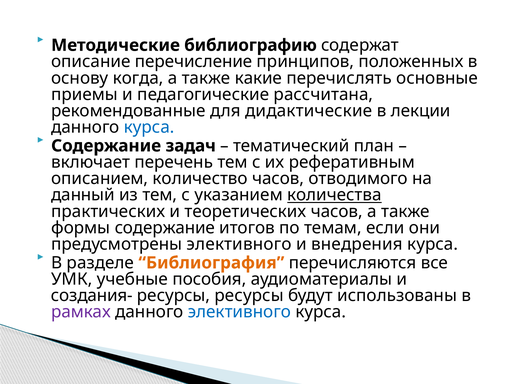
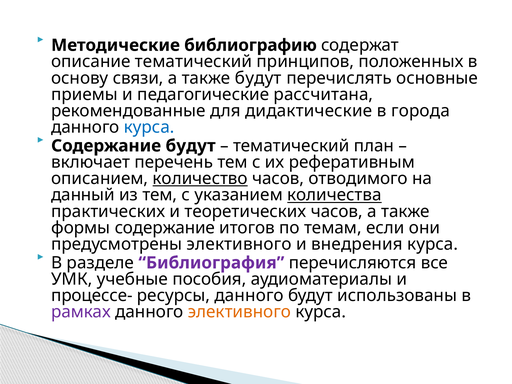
описание перечисление: перечисление -> тематический
когда: когда -> связи
также какие: какие -> будут
лекции: лекции -> города
Содержание задач: задач -> будут
количество underline: none -> present
Библиография colour: orange -> purple
создания-: создания- -> процессе-
ресурсы ресурсы: ресурсы -> данного
элективного at (239, 312) colour: blue -> orange
